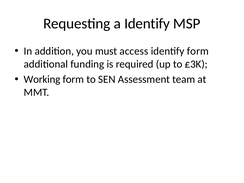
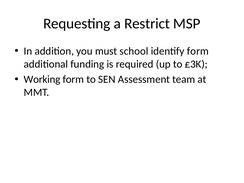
a Identify: Identify -> Restrict
access: access -> school
